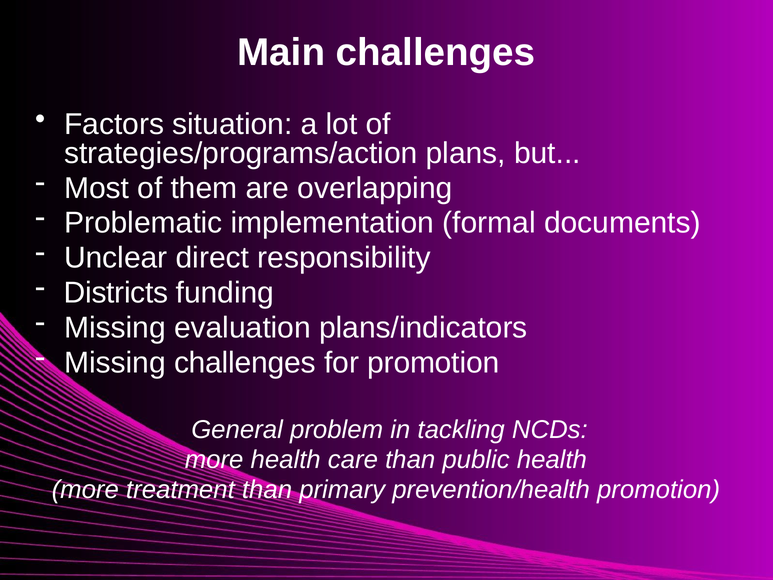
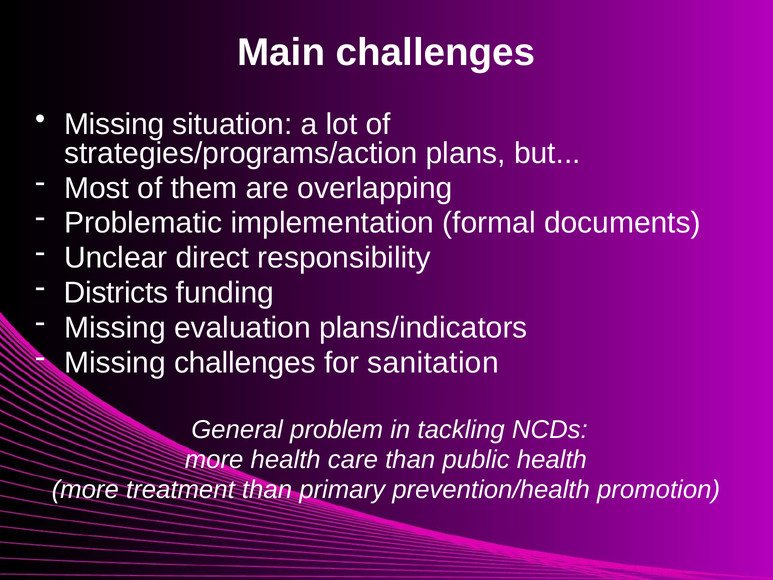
Factors at (114, 124): Factors -> Missing
for promotion: promotion -> sanitation
